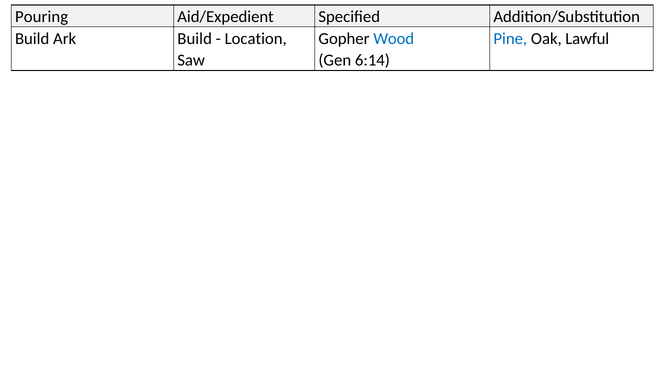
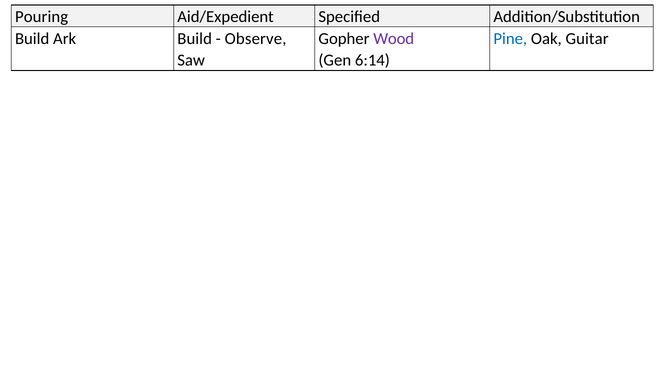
Location: Location -> Observe
Wood colour: blue -> purple
Lawful: Lawful -> Guitar
